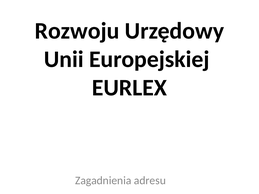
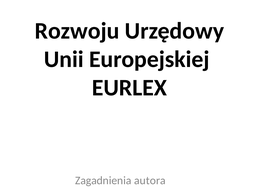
adresu: adresu -> autora
